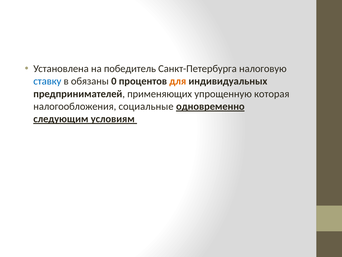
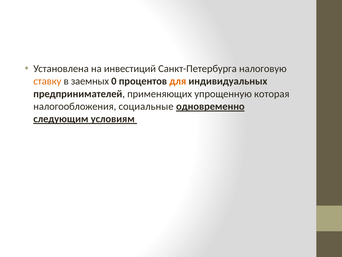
победитель: победитель -> инвестиций
ставку colour: blue -> orange
обязаны: обязаны -> заемных
